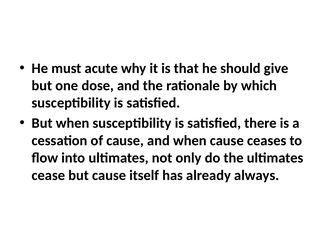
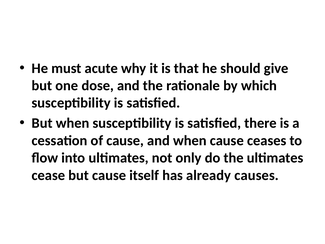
always: always -> causes
